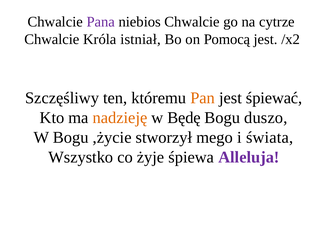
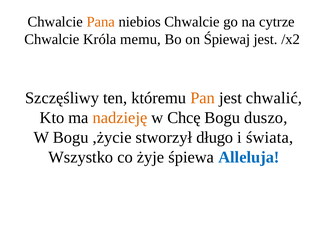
Pana colour: purple -> orange
istniał: istniał -> memu
Pomocą: Pomocą -> Śpiewaj
śpiewać: śpiewać -> chwalić
Będę: Będę -> Chcę
mego: mego -> długo
Alleluja colour: purple -> blue
